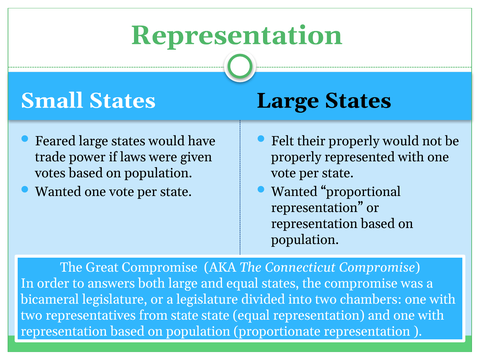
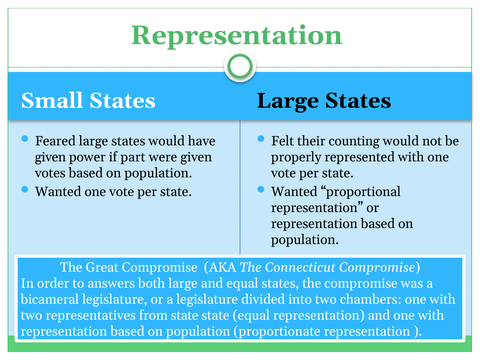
their properly: properly -> counting
trade at (50, 157): trade -> given
laws: laws -> part
